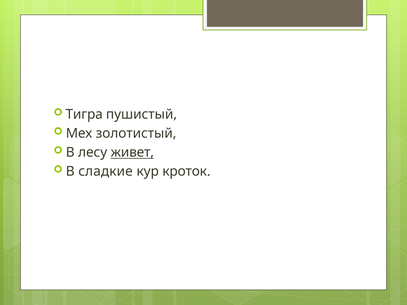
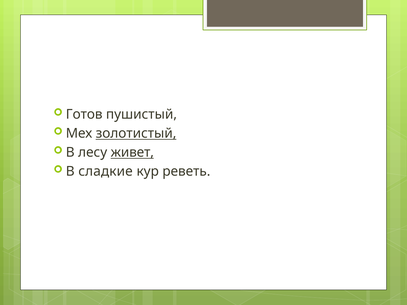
Тигра: Тигра -> Готов
золотистый underline: none -> present
кроток: кроток -> реветь
